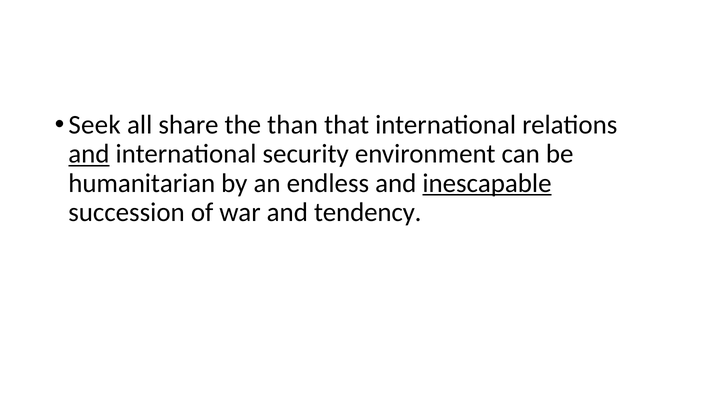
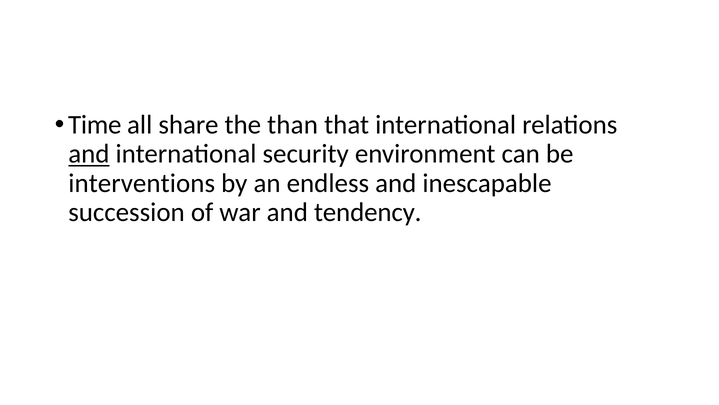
Seek: Seek -> Time
humanitarian: humanitarian -> interventions
inescapable underline: present -> none
